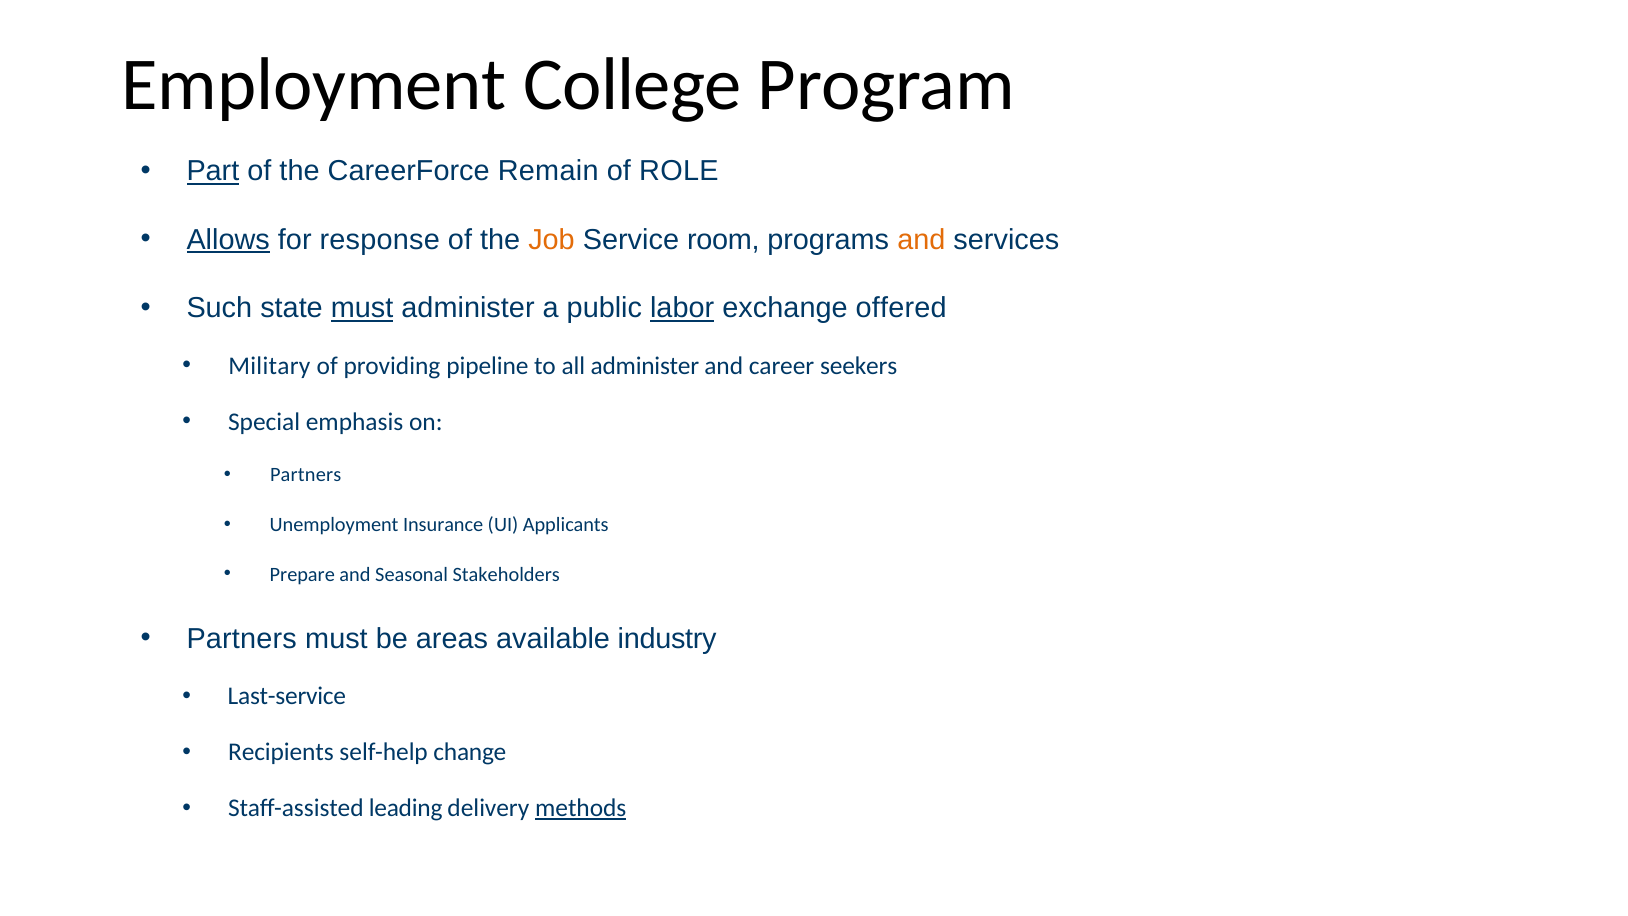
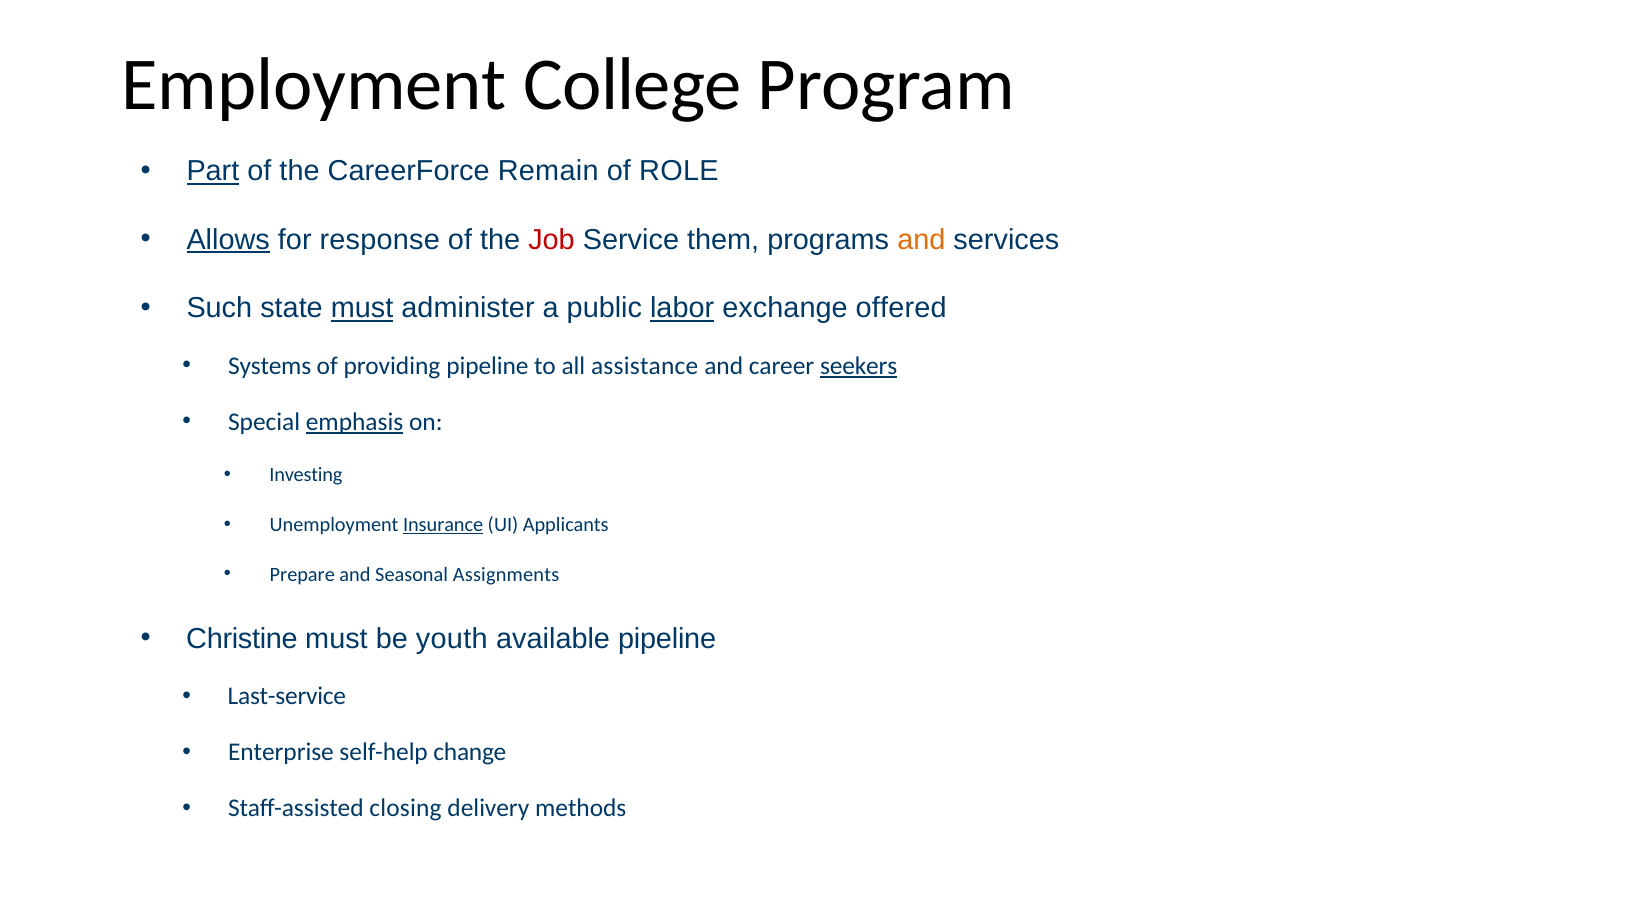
Job colour: orange -> red
room: room -> them
Military: Military -> Systems
all administer: administer -> assistance
seekers underline: none -> present
emphasis underline: none -> present
Partners at (306, 475): Partners -> Investing
Insurance underline: none -> present
Stakeholders: Stakeholders -> Assignments
Partners at (242, 638): Partners -> Christine
areas: areas -> youth
available industry: industry -> pipeline
Recipients: Recipients -> Enterprise
leading: leading -> closing
methods underline: present -> none
